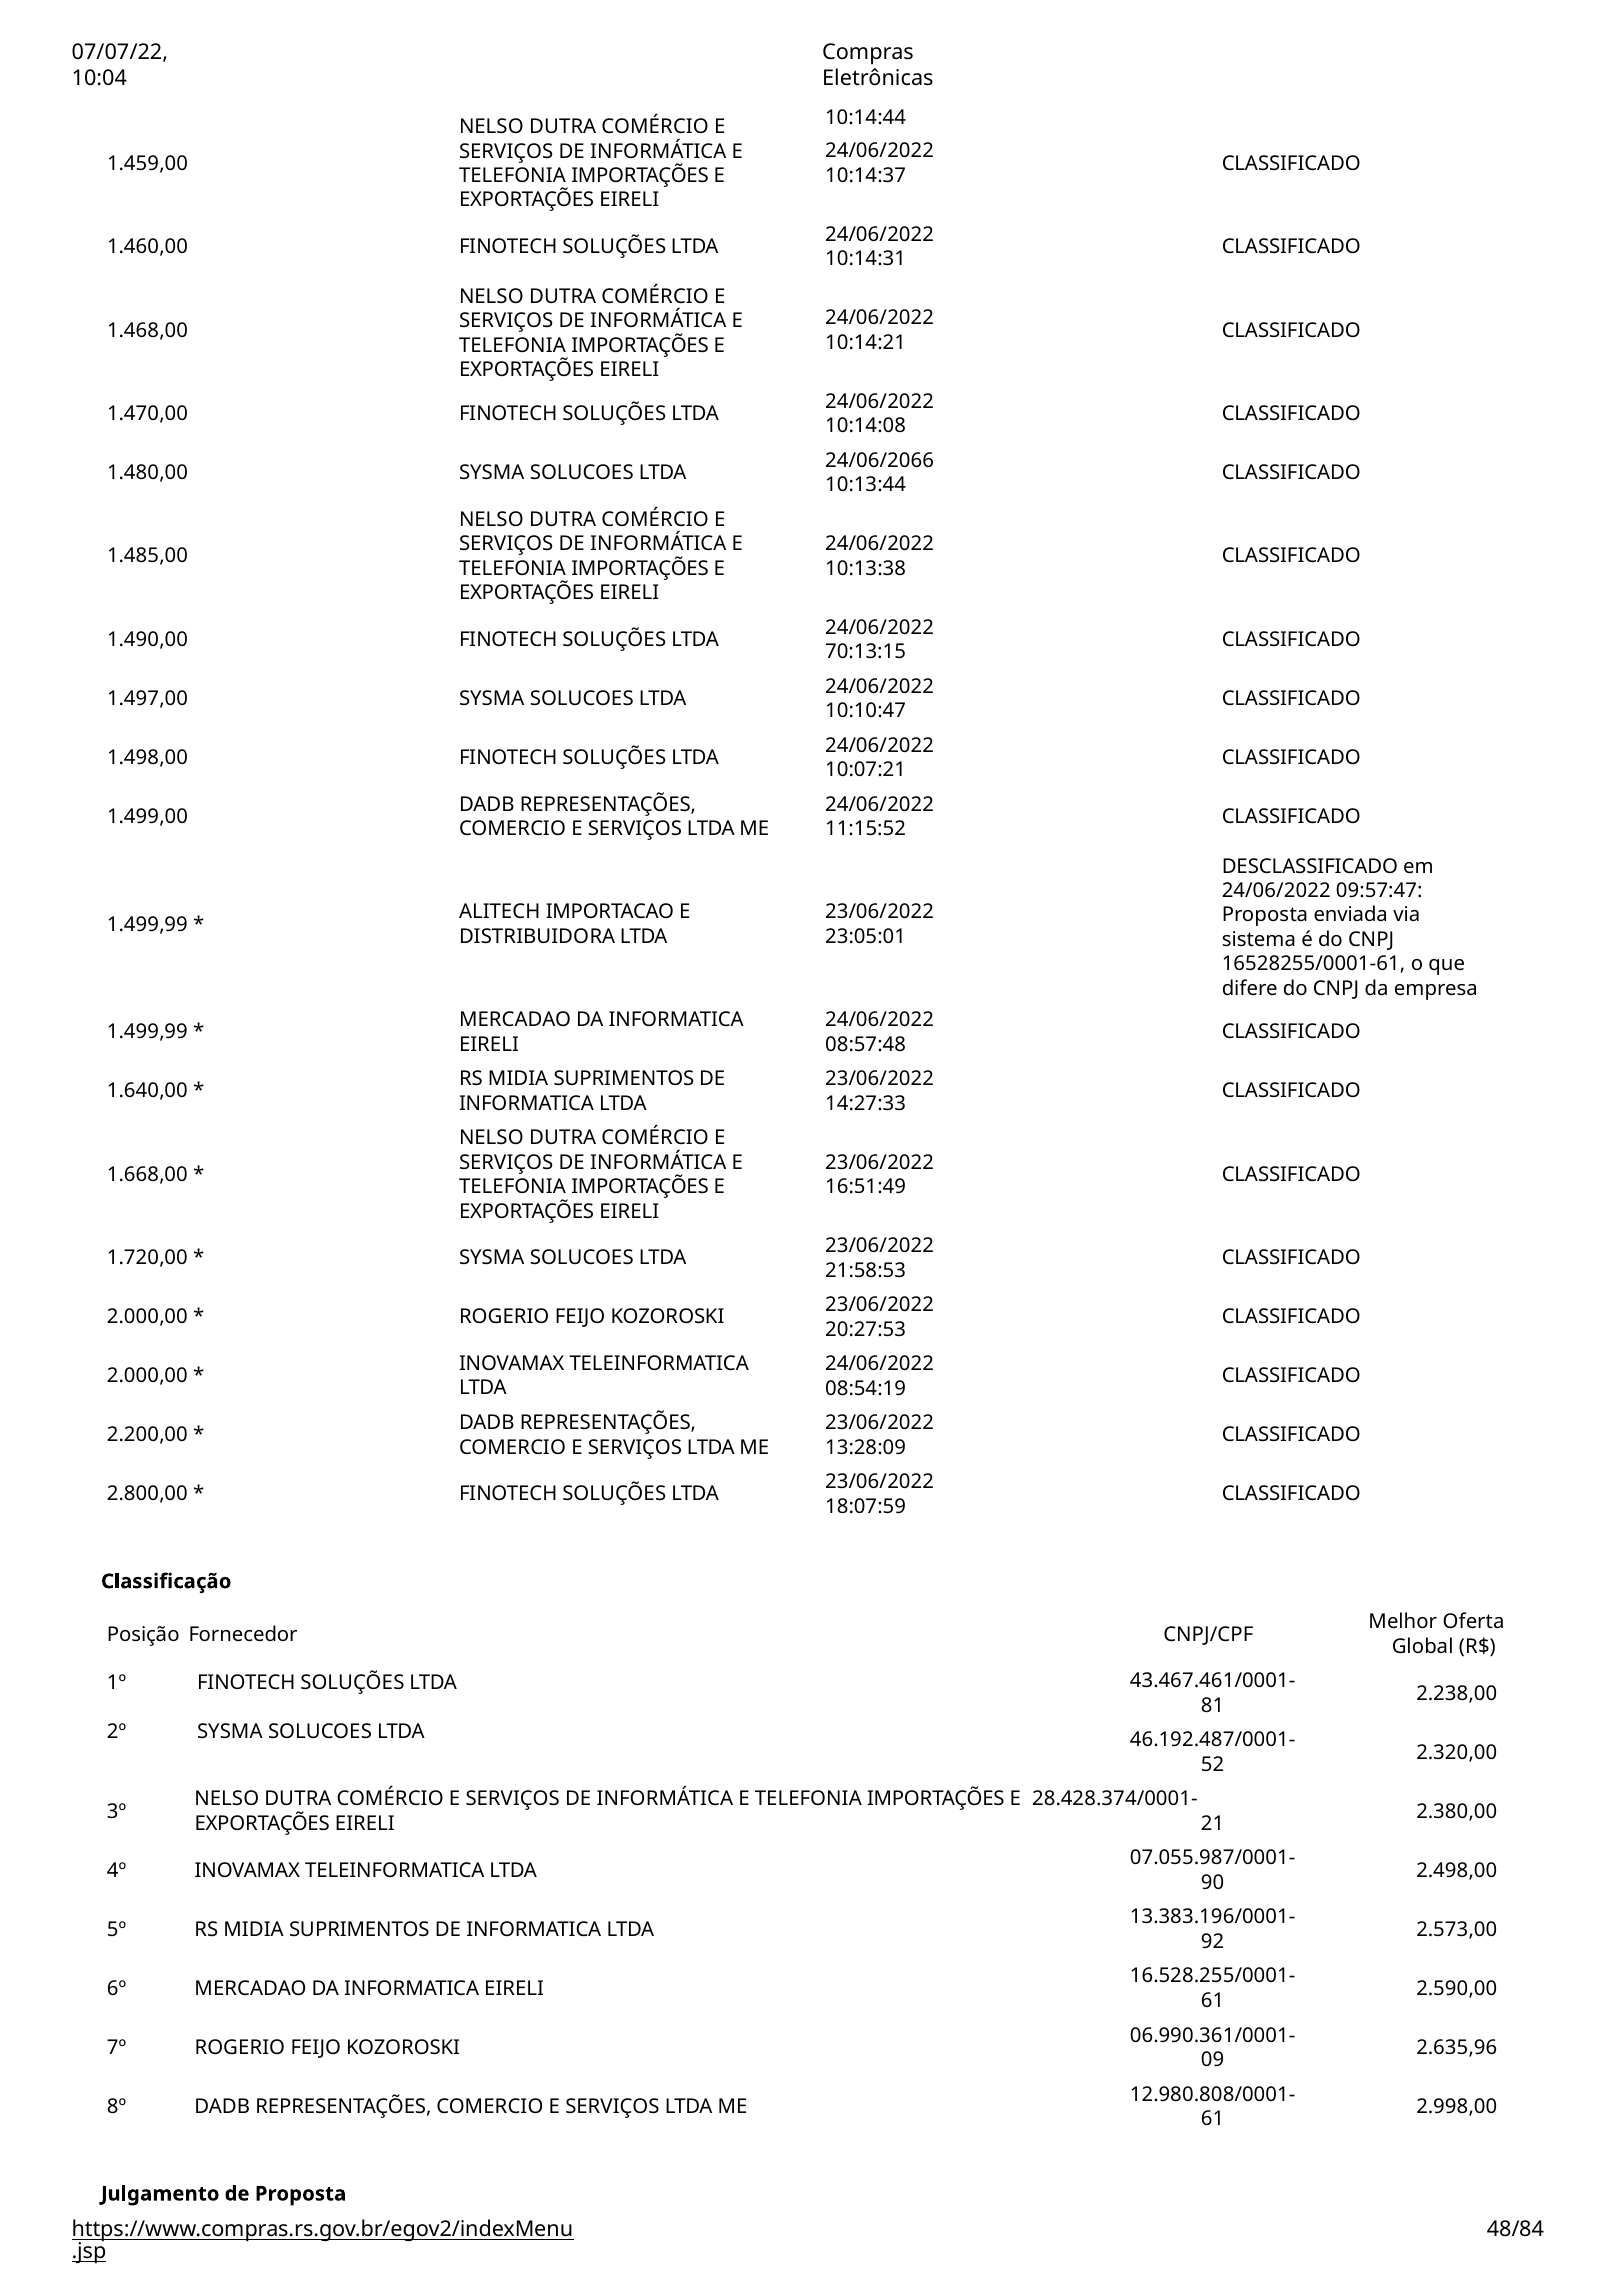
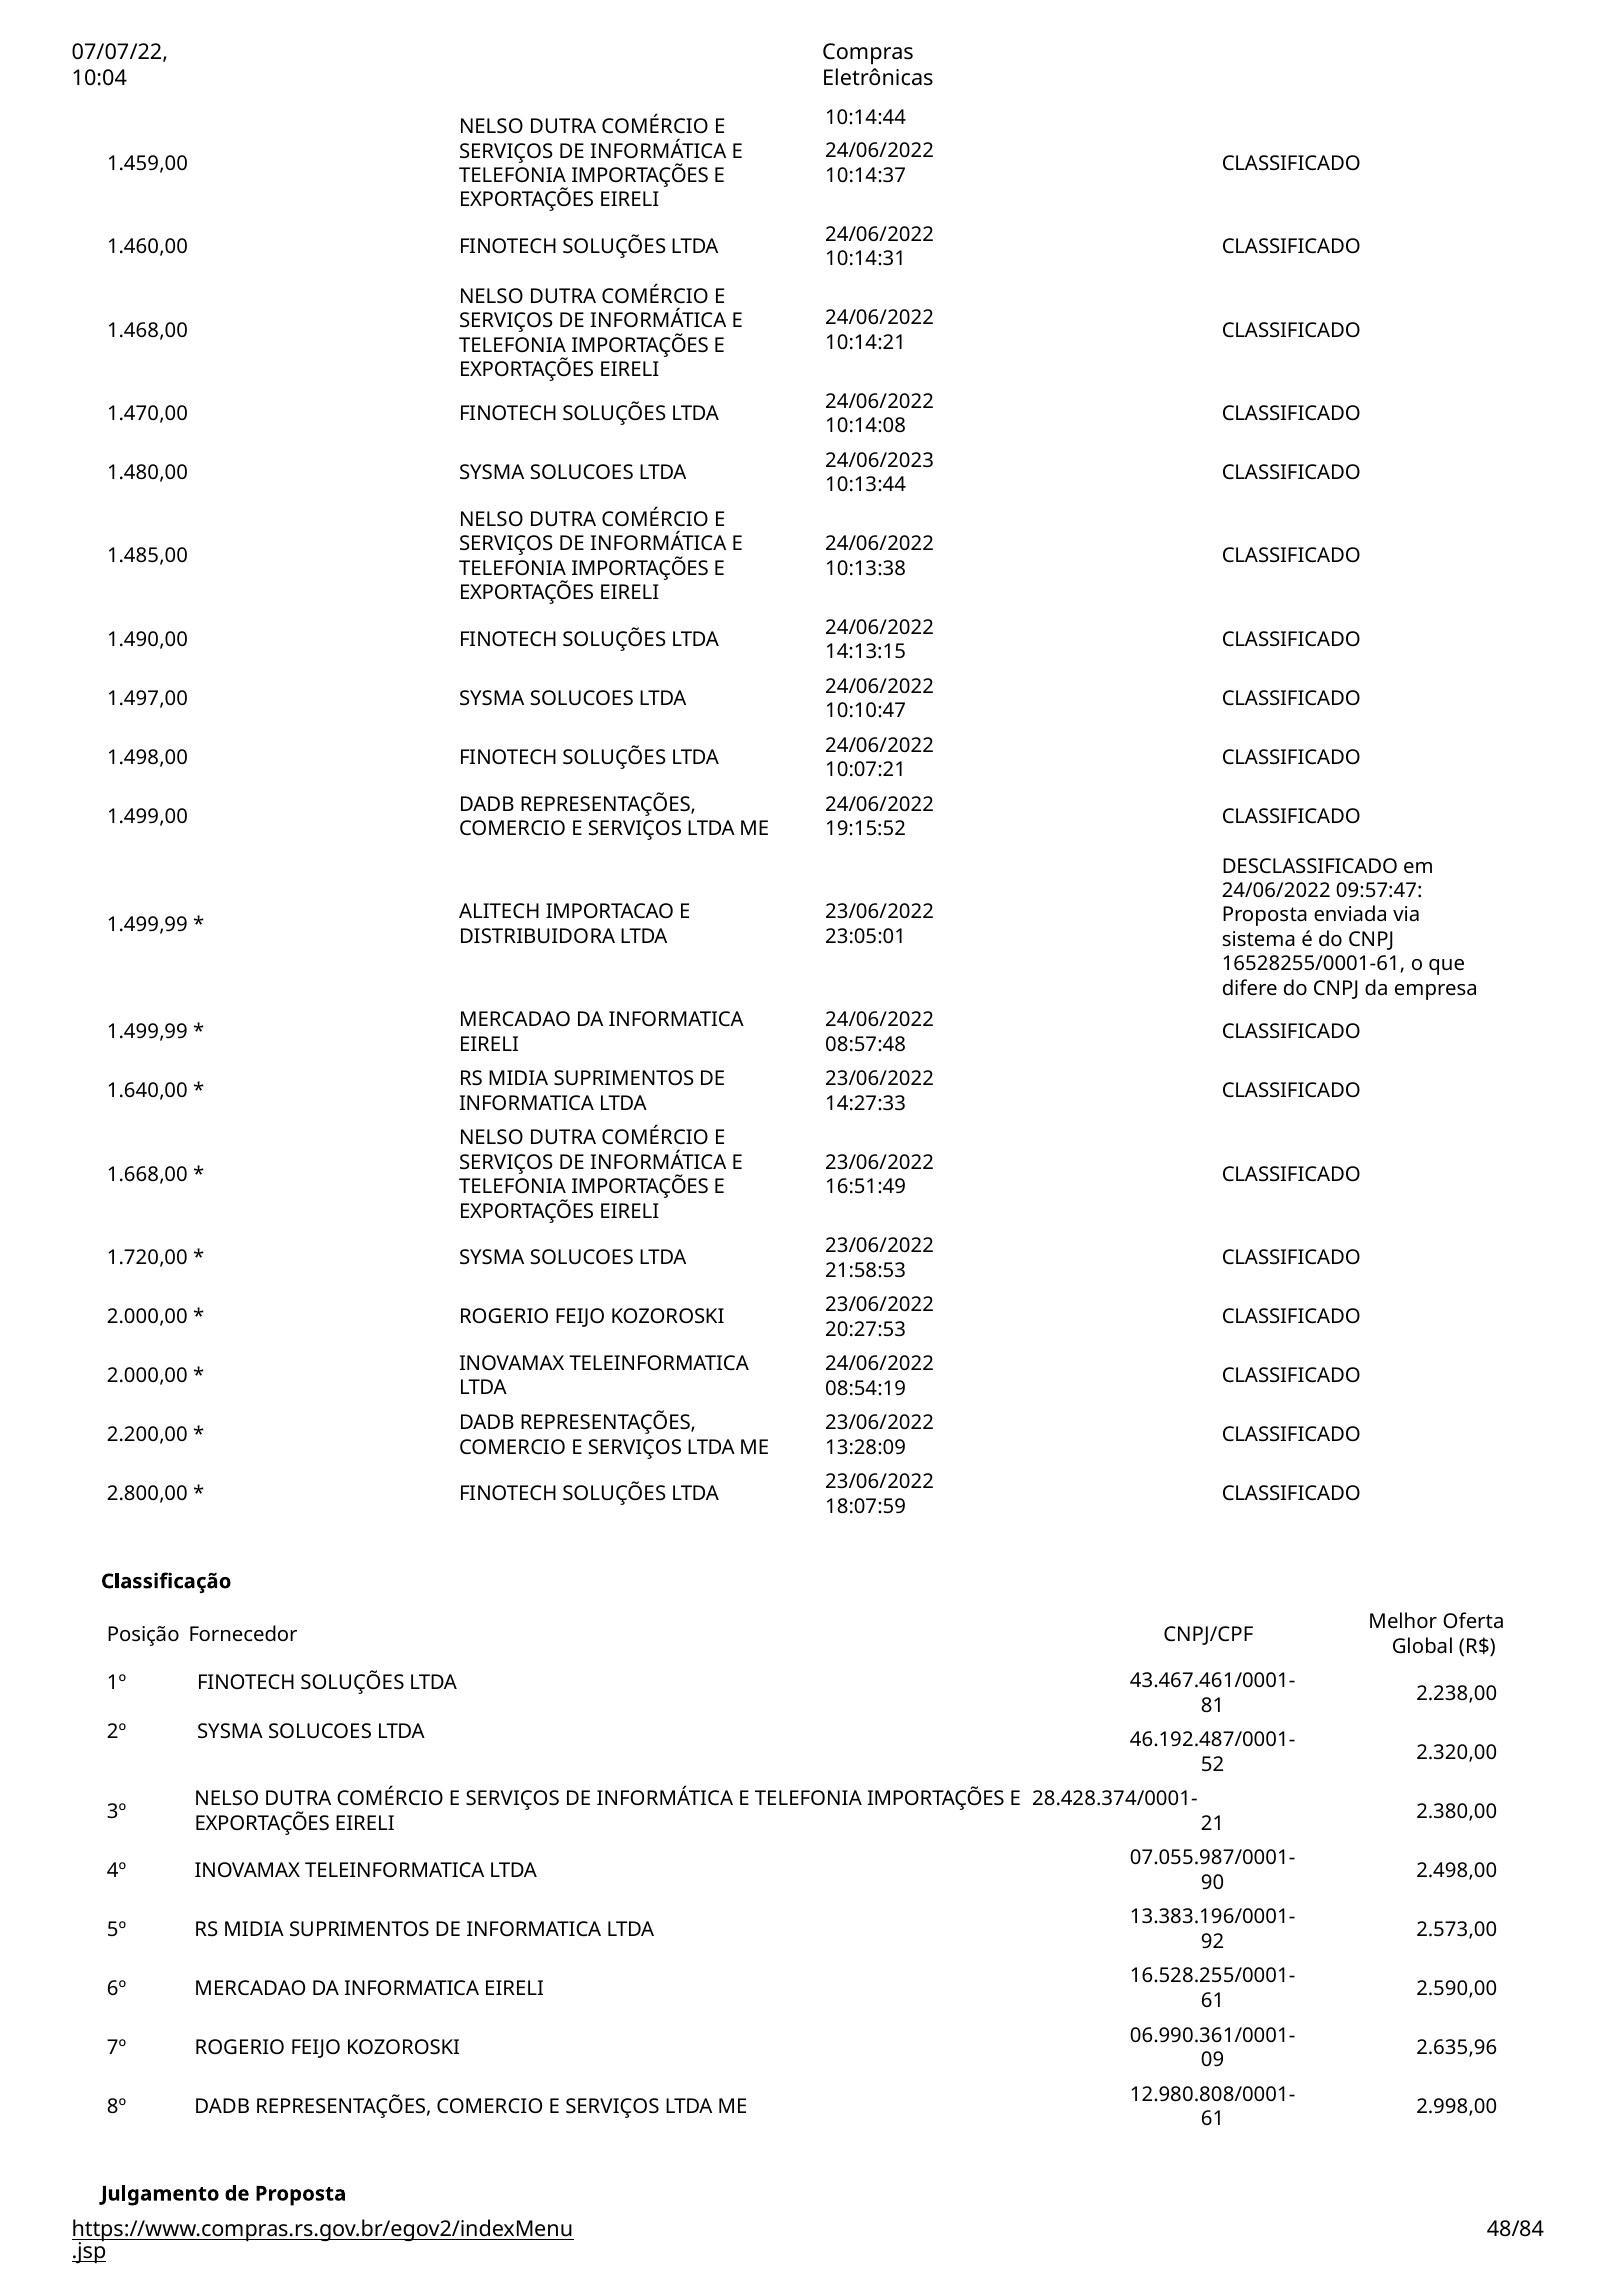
24/06/2066: 24/06/2066 -> 24/06/2023
70:13:15: 70:13:15 -> 14:13:15
11:15:52: 11:15:52 -> 19:15:52
